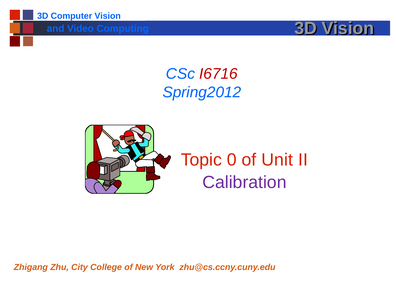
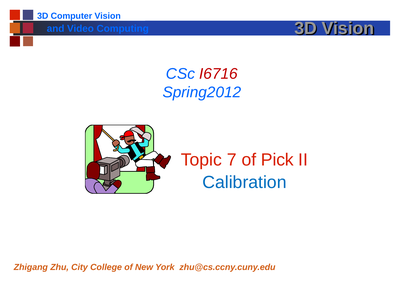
0: 0 -> 7
Unit: Unit -> Pick
Calibration colour: purple -> blue
